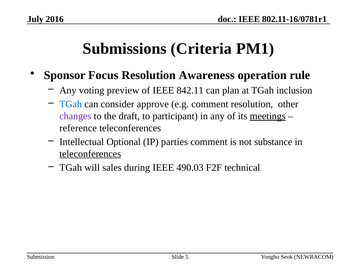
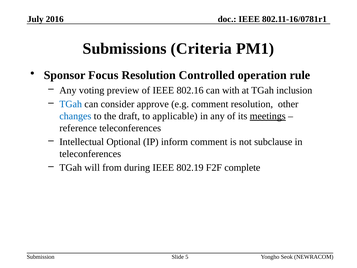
Awareness: Awareness -> Controlled
842.11: 842.11 -> 802.16
plan: plan -> with
changes colour: purple -> blue
participant: participant -> applicable
parties: parties -> inform
substance: substance -> subclause
teleconferences at (90, 154) underline: present -> none
sales: sales -> from
490.03: 490.03 -> 802.19
technical: technical -> complete
